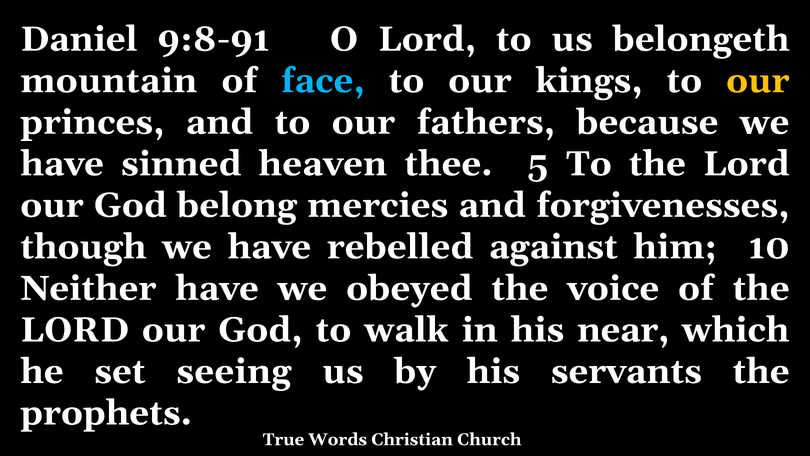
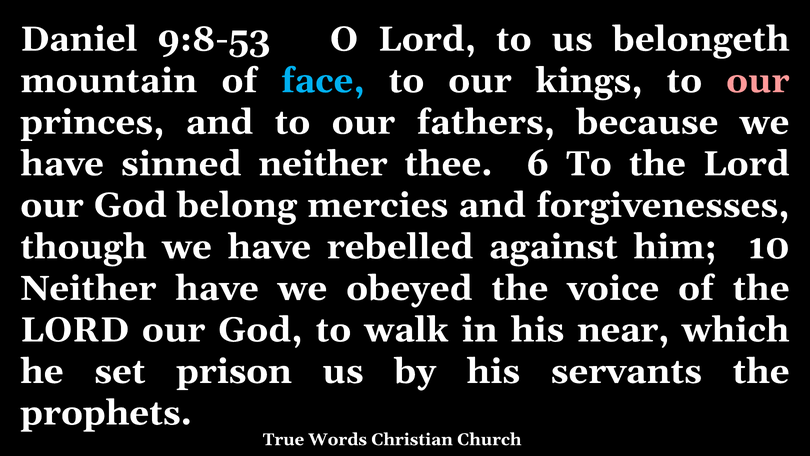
9:8-91: 9:8-91 -> 9:8-53
our at (758, 81) colour: yellow -> pink
sinned heaven: heaven -> neither
5: 5 -> 6
seeing: seeing -> prison
